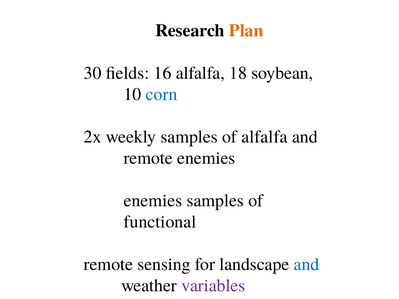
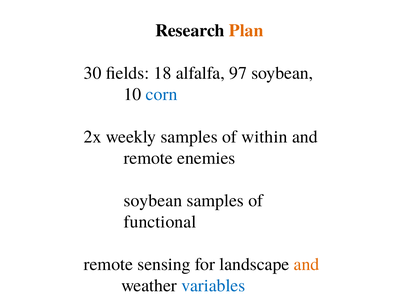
16: 16 -> 18
18: 18 -> 97
of alfalfa: alfalfa -> within
enemies at (153, 201): enemies -> soybean
and at (307, 265) colour: blue -> orange
variables colour: purple -> blue
